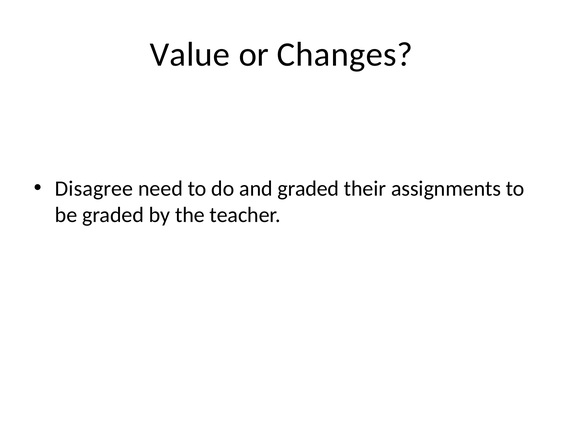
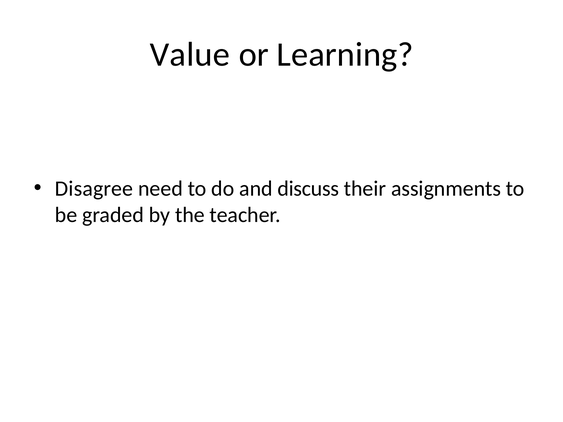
Changes: Changes -> Learning
and graded: graded -> discuss
